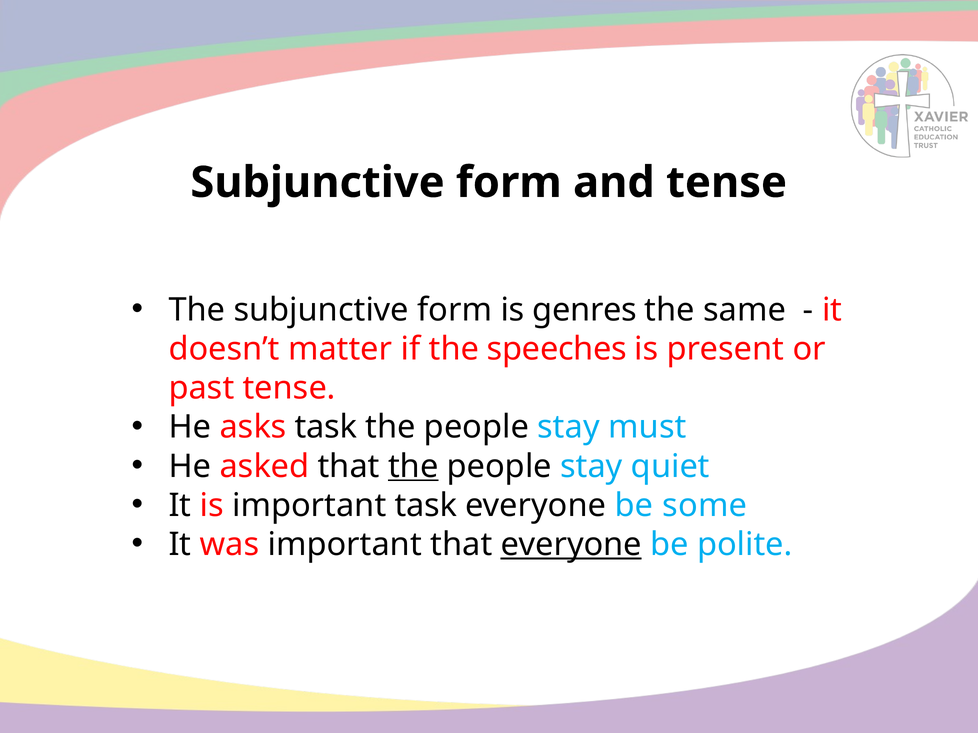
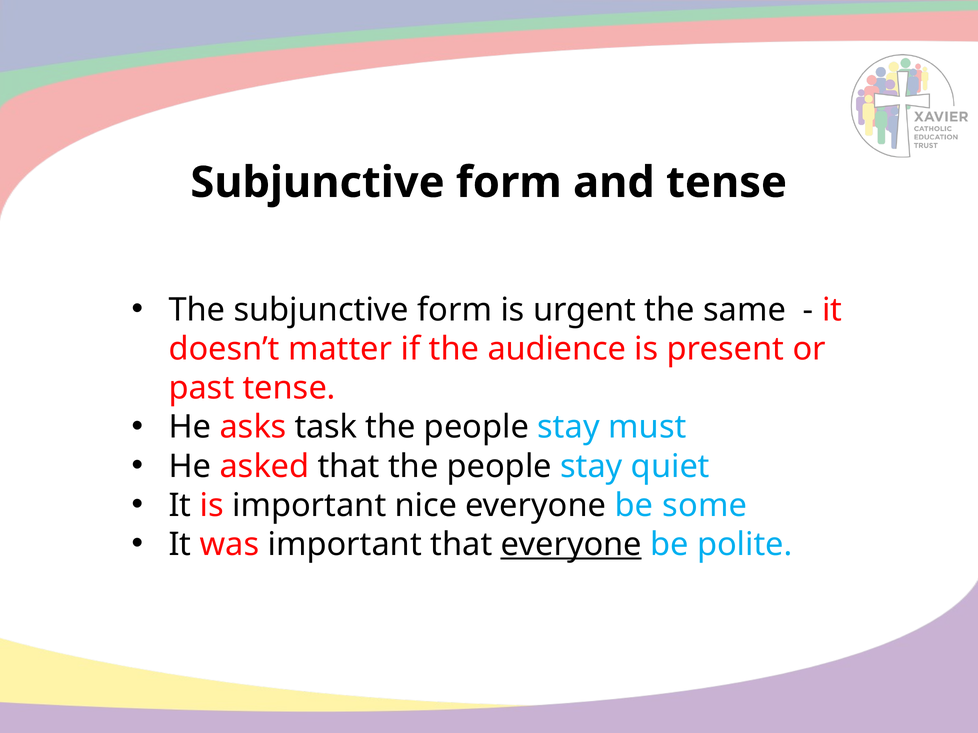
genres: genres -> urgent
speeches: speeches -> audience
the at (413, 467) underline: present -> none
important task: task -> nice
